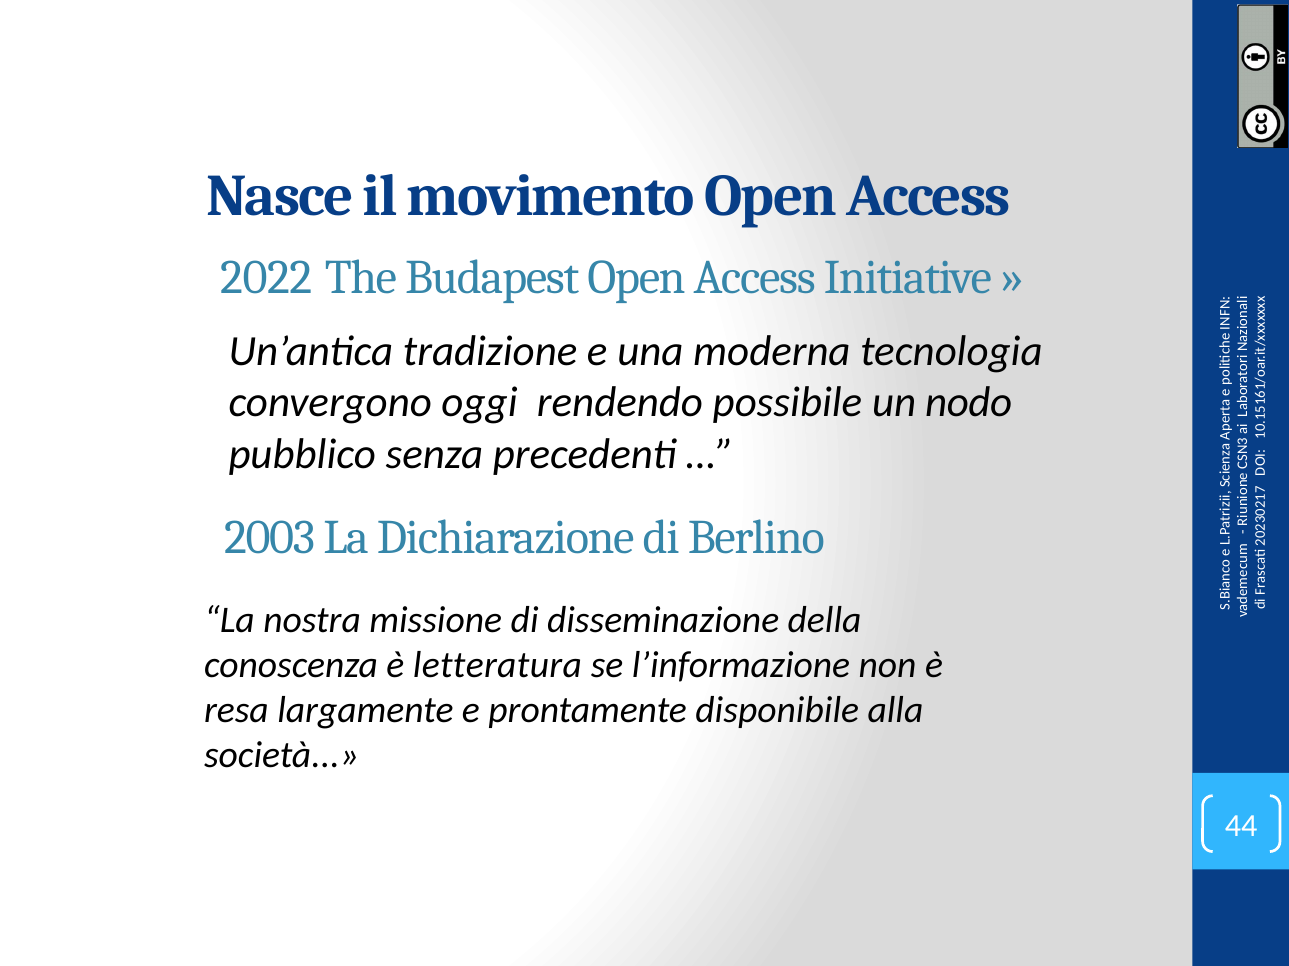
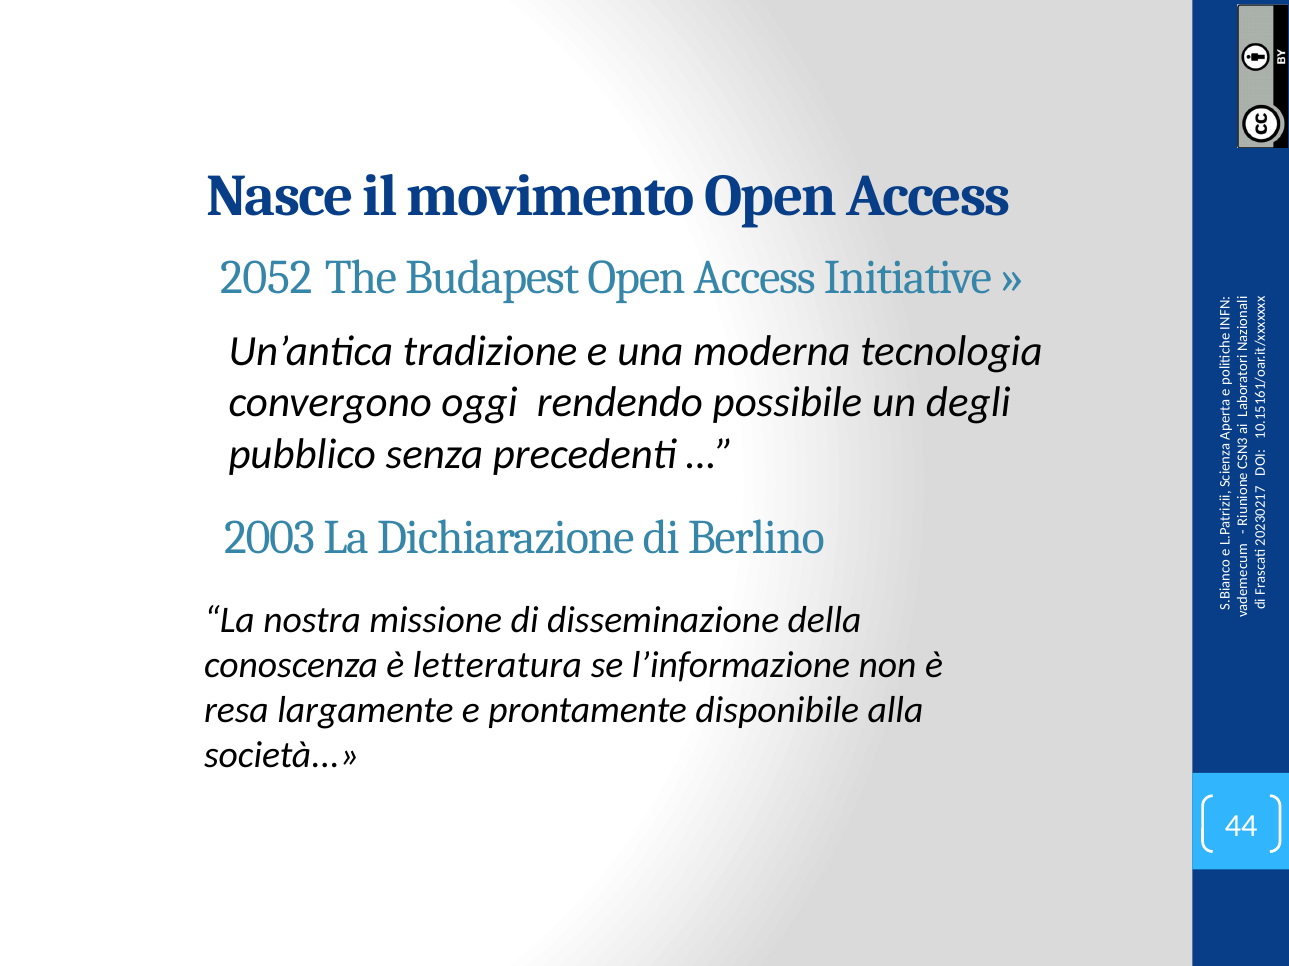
2022: 2022 -> 2052
nodo: nodo -> degli
